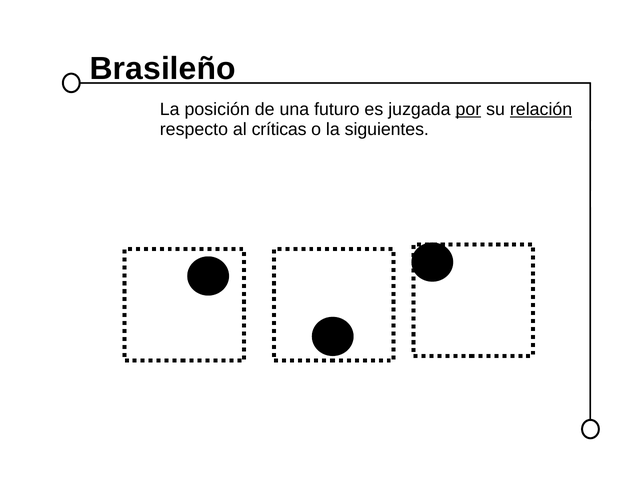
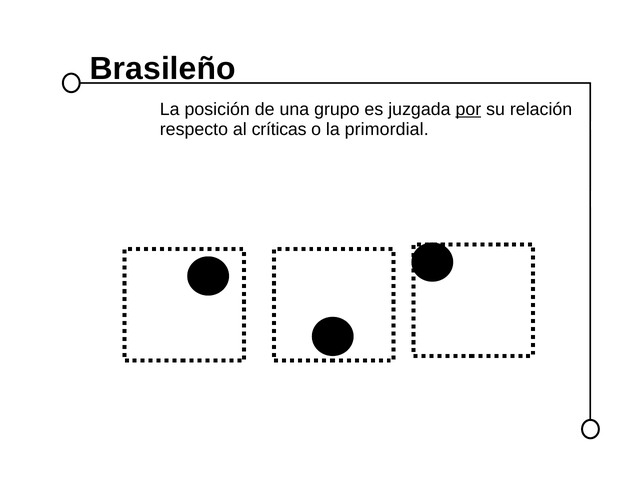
futuro: futuro -> grupo
relación underline: present -> none
siguientes: siguientes -> primordial
